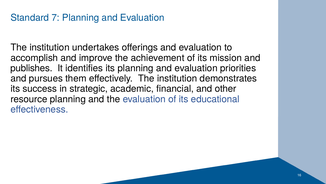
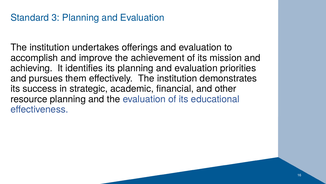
7: 7 -> 3
publishes: publishes -> achieving
